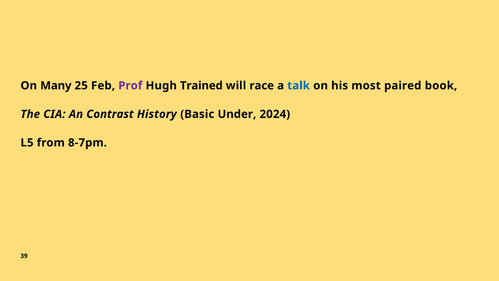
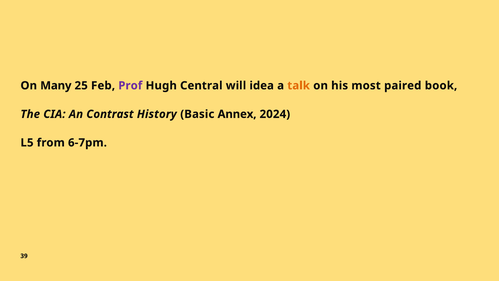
Trained: Trained -> Central
race: race -> idea
talk colour: blue -> orange
Under: Under -> Annex
8-7pm: 8-7pm -> 6-7pm
